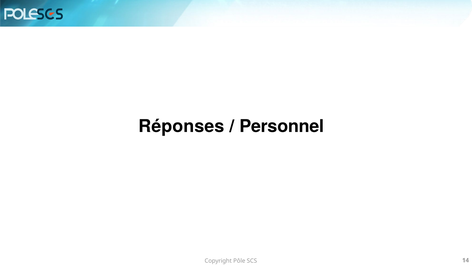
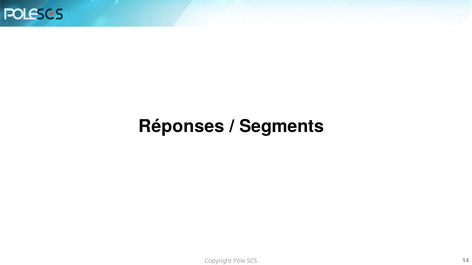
Personnel: Personnel -> Segments
